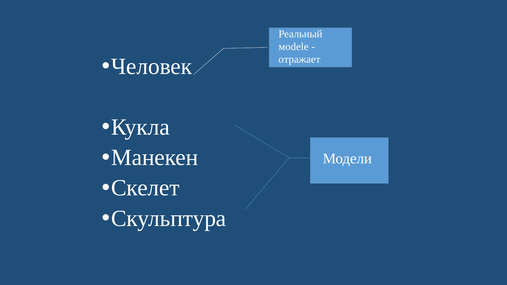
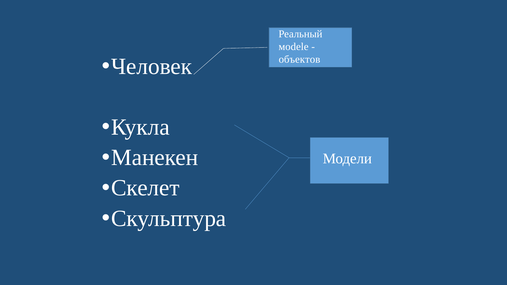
отражает: отражает -> объектов
